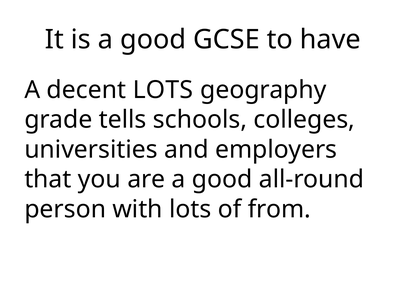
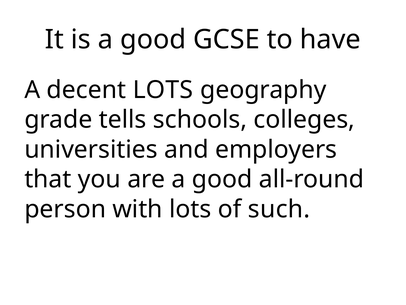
from: from -> such
